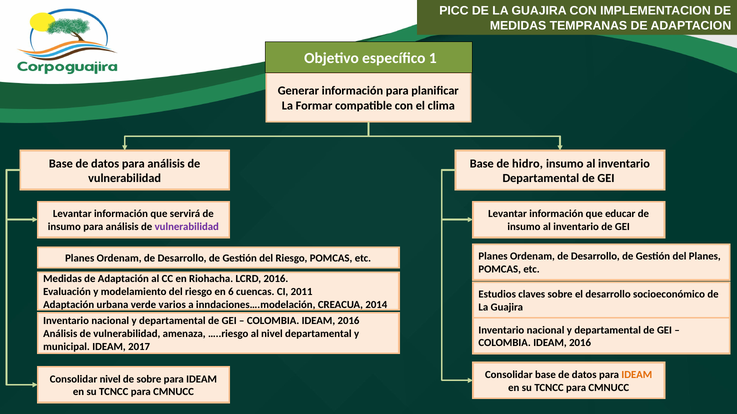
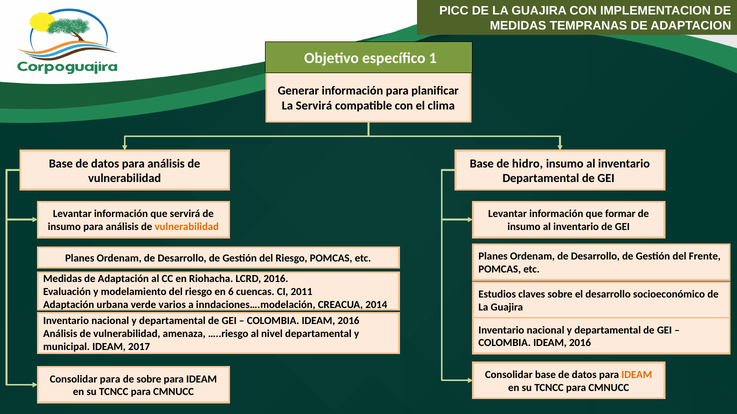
La Formar: Formar -> Servirá
educar: educar -> formar
vulnerabilidad at (187, 227) colour: purple -> orange
del Planes: Planes -> Frente
Consolidar nivel: nivel -> para
